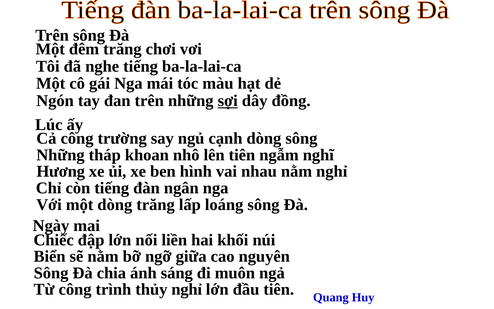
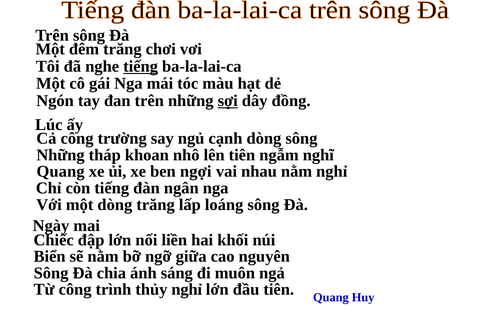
tiếng at (141, 66) underline: none -> present
Hương at (61, 171): Hương -> Quang
hình: hình -> ngợi
